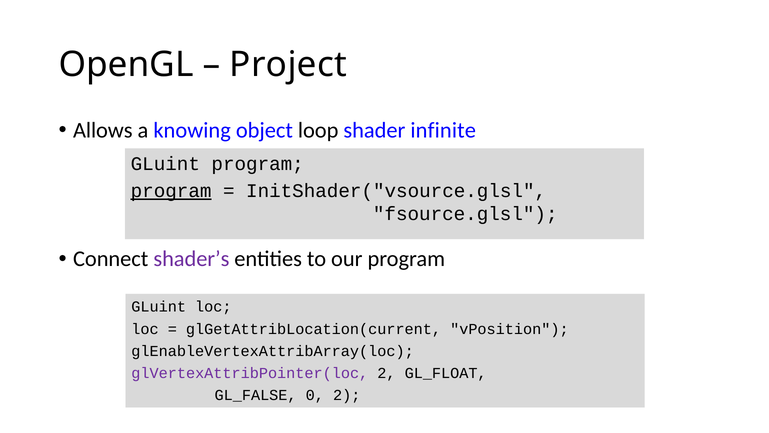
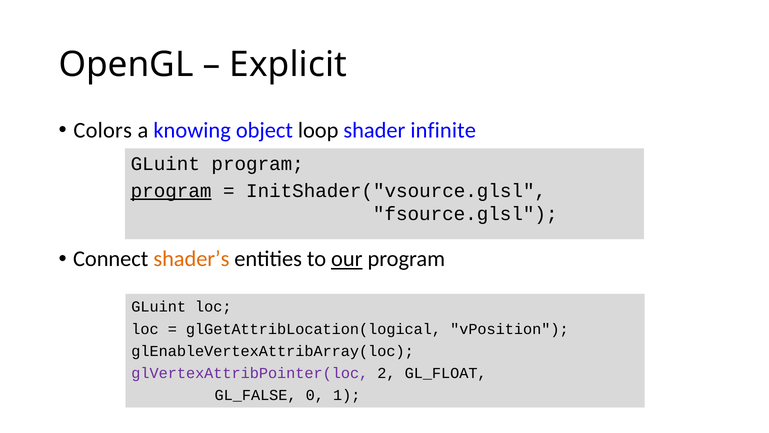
Project: Project -> Explicit
Allows: Allows -> Colors
shader’s colour: purple -> orange
our underline: none -> present
glGetAttribLocation(current: glGetAttribLocation(current -> glGetAttribLocation(logical
0 2: 2 -> 1
